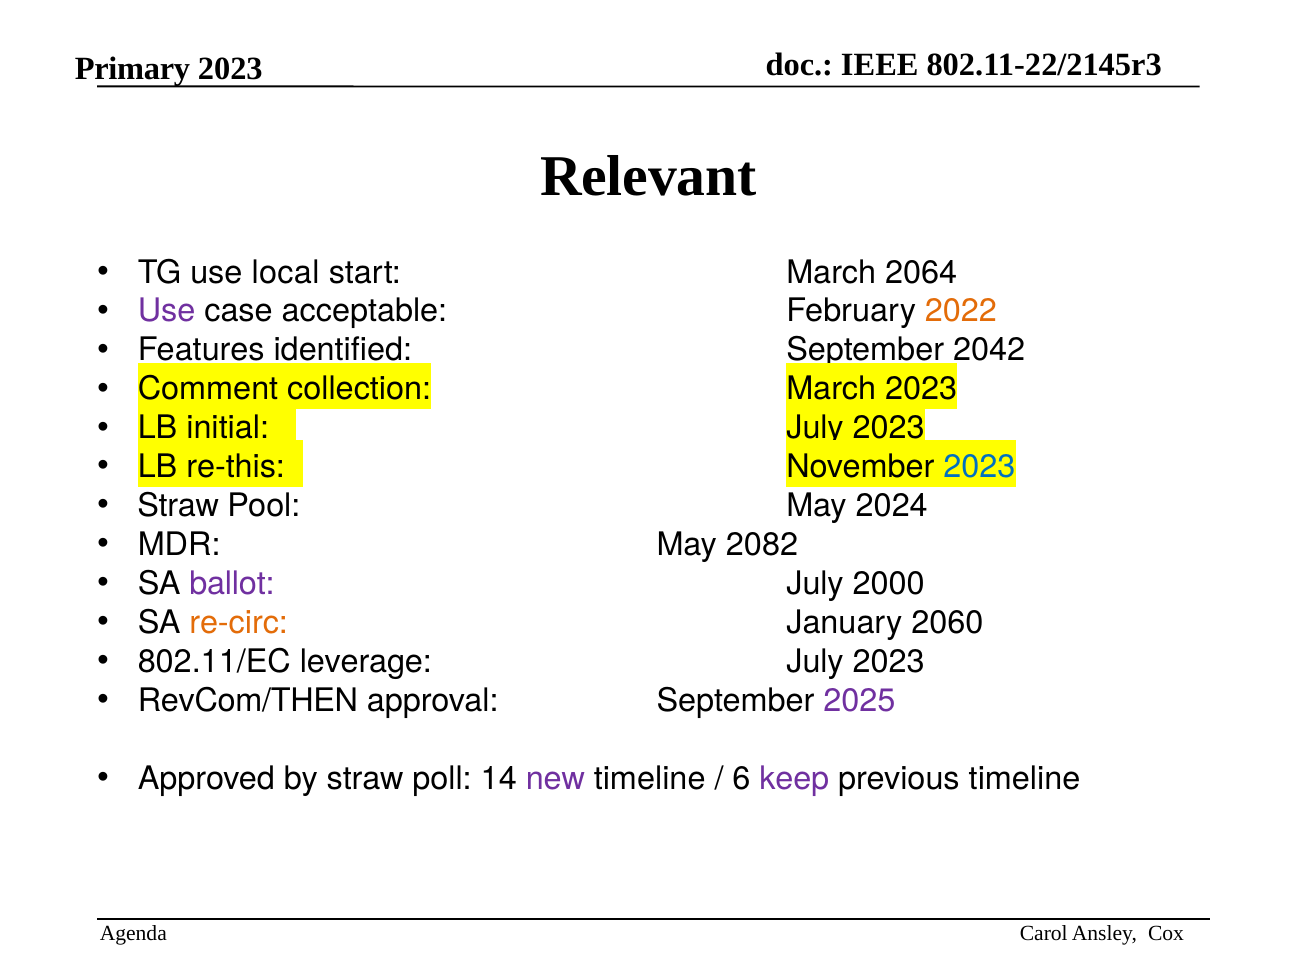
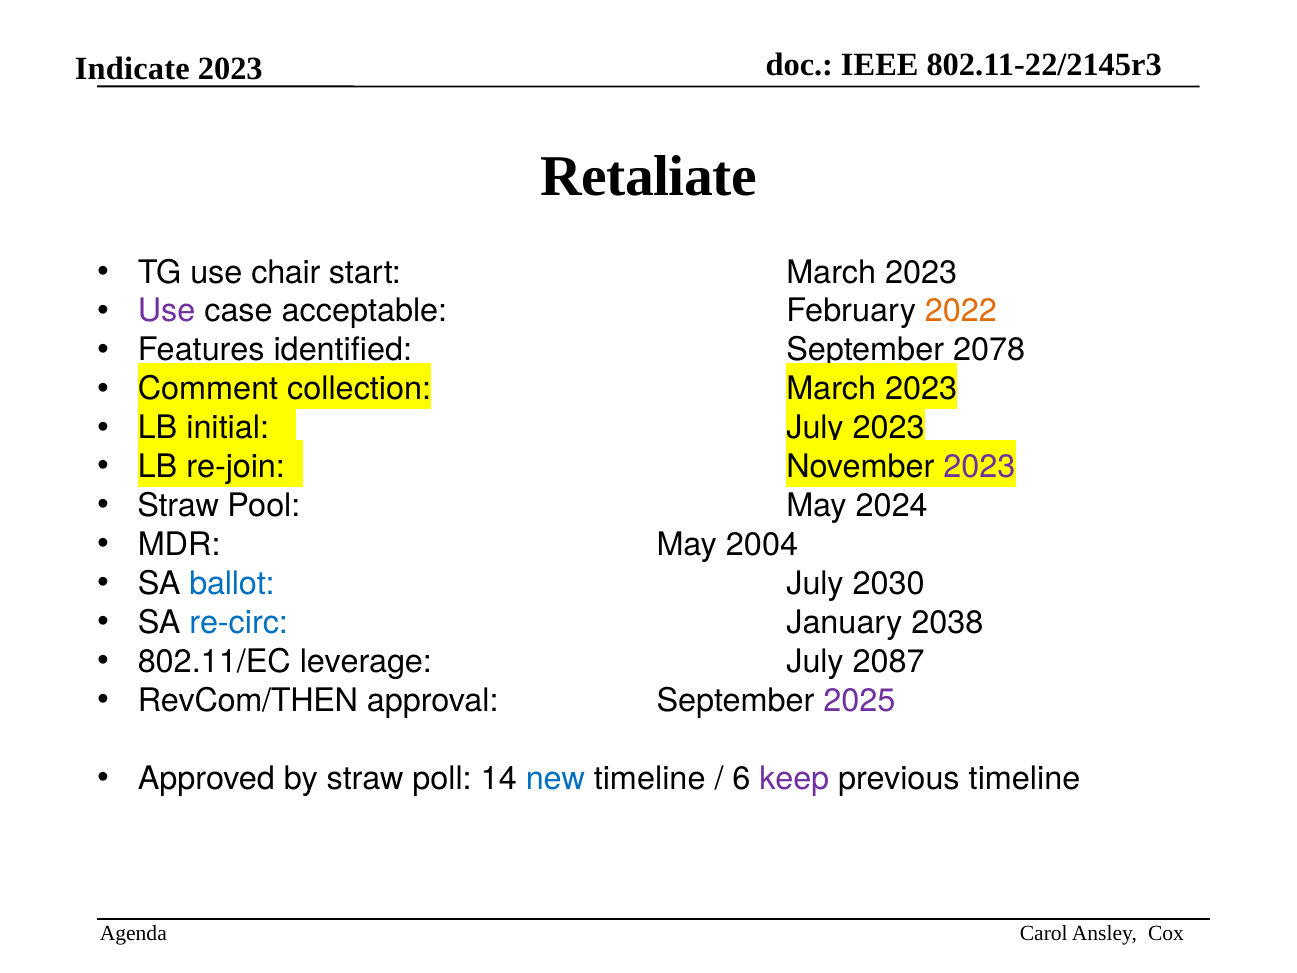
Primary: Primary -> Indicate
Relevant: Relevant -> Retaliate
local: local -> chair
start March 2064: 2064 -> 2023
2042: 2042 -> 2078
re-this: re-this -> re-join
2023 at (979, 467) colour: blue -> purple
2082: 2082 -> 2004
ballot colour: purple -> blue
2000: 2000 -> 2030
re-circ colour: orange -> blue
2060: 2060 -> 2038
2023 at (889, 661): 2023 -> 2087
new colour: purple -> blue
